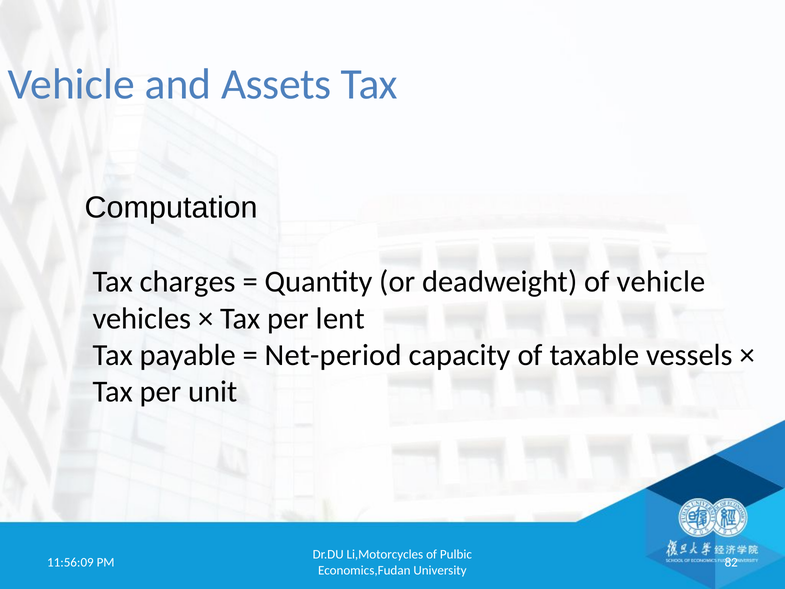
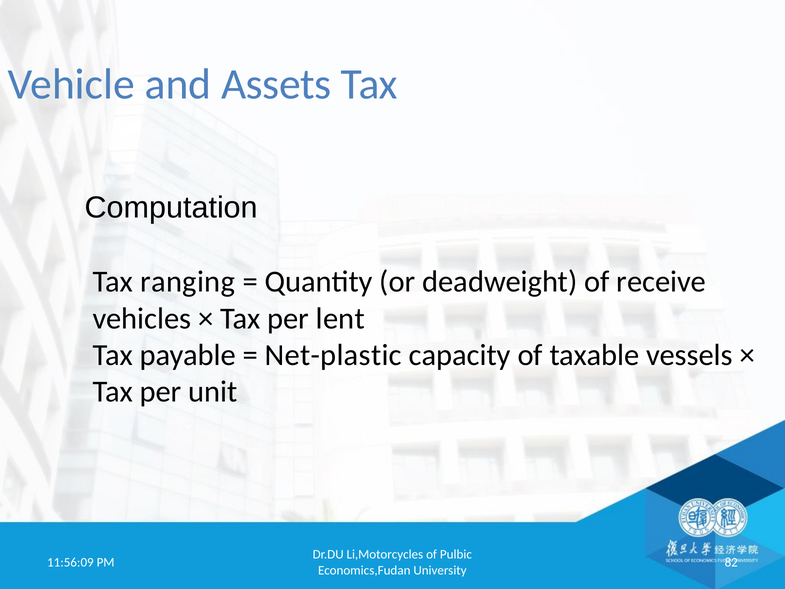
charges: charges -> ranging
of vehicle: vehicle -> receive
Net-period: Net-period -> Net-plastic
